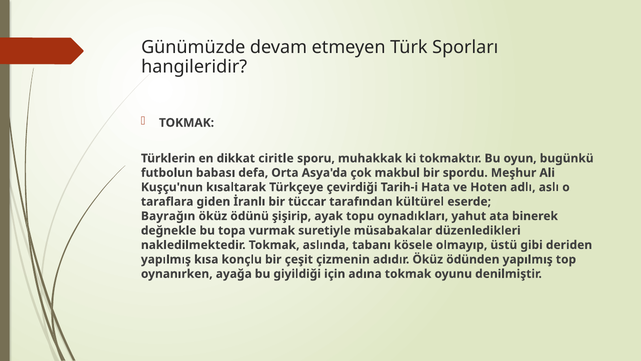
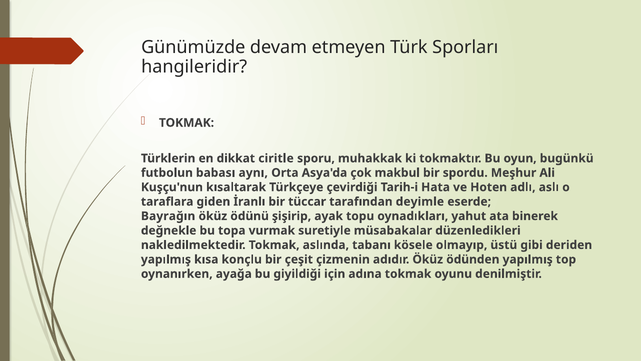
defa: defa -> aynı
kültürel: kültürel -> deyimle
